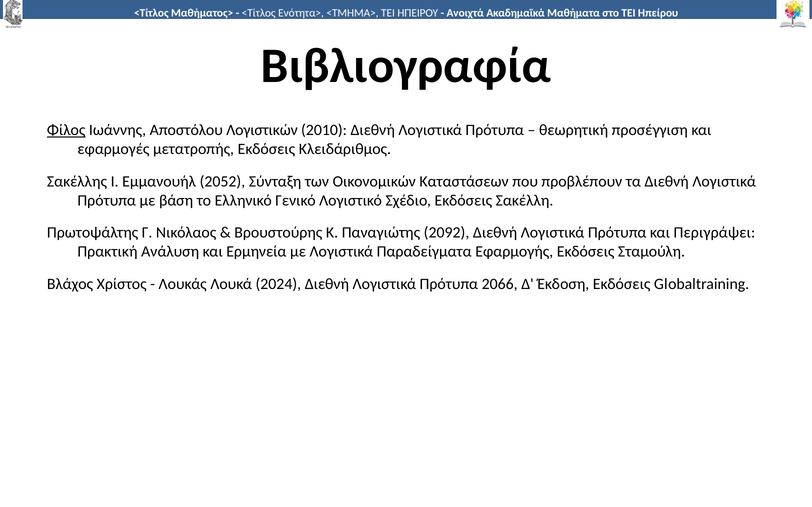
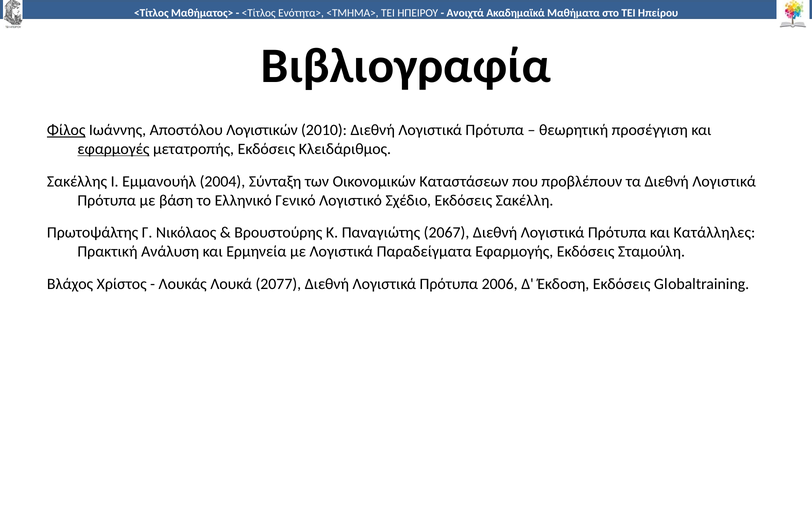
εφαρμογές underline: none -> present
2052: 2052 -> 2004
2092: 2092 -> 2067
Περιγράψει: Περιγράψει -> Κατάλληλες
2024: 2024 -> 2077
2066: 2066 -> 2006
